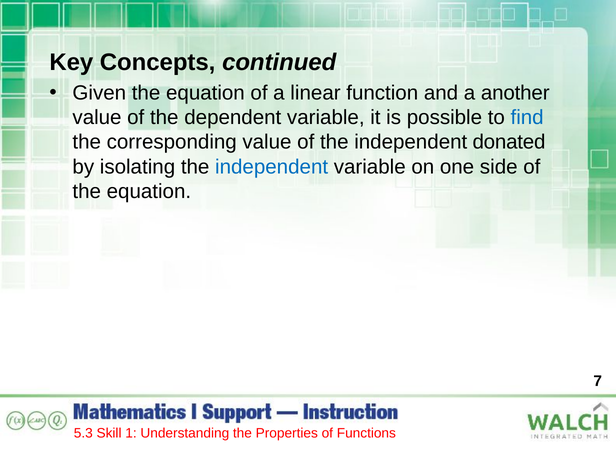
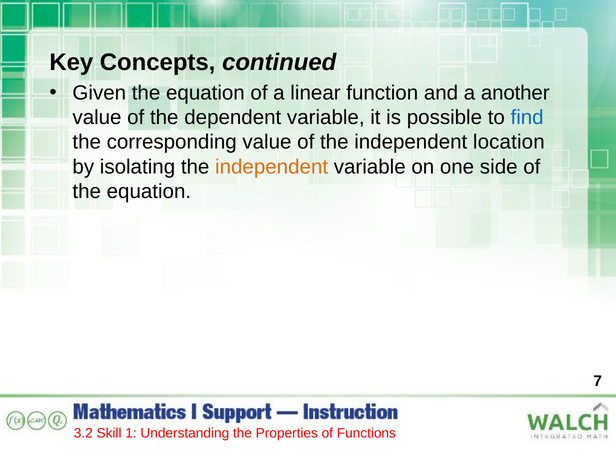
donated: donated -> location
independent at (272, 167) colour: blue -> orange
5.3: 5.3 -> 3.2
